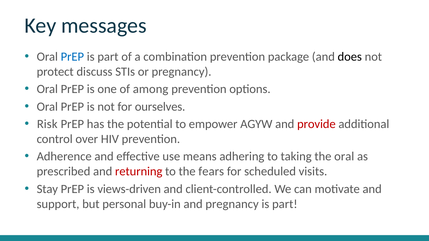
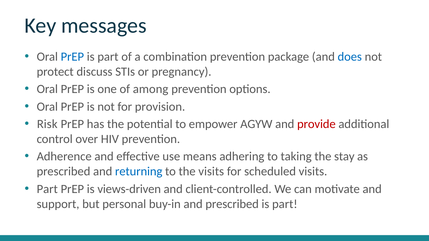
does colour: black -> blue
ourselves: ourselves -> provision
the oral: oral -> stay
returning colour: red -> blue
the fears: fears -> visits
Stay at (47, 189): Stay -> Part
and pregnancy: pregnancy -> prescribed
